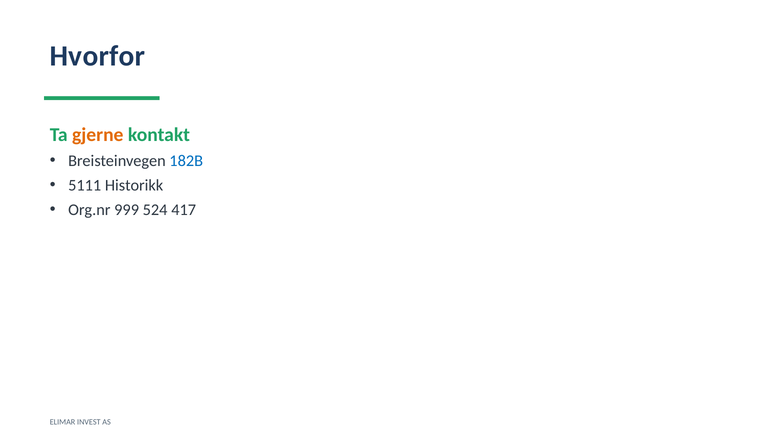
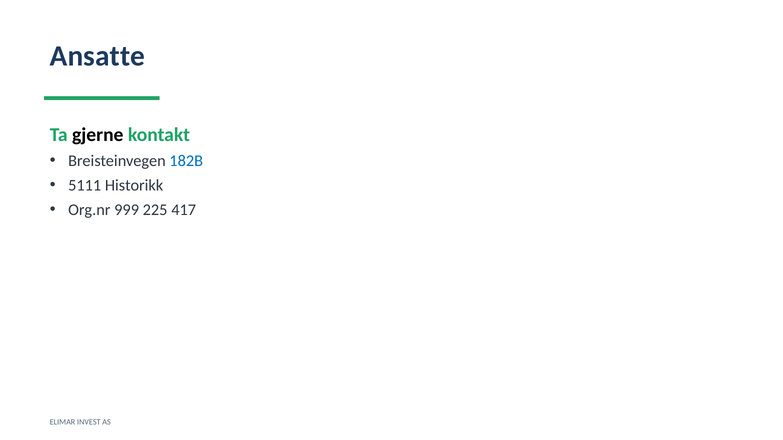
Hvorfor: Hvorfor -> Ansatte
gjerne colour: orange -> black
524: 524 -> 225
